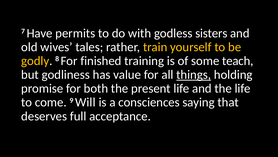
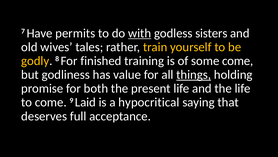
with underline: none -> present
some teach: teach -> come
Will: Will -> Laid
consciences: consciences -> hypocritical
